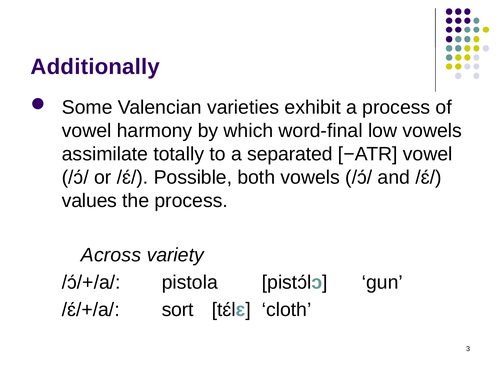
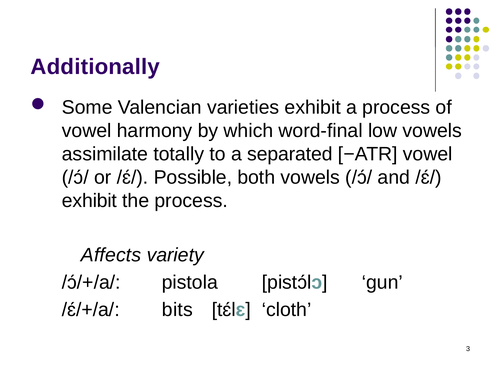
values at (89, 201): values -> exhibit
Across: Across -> Affects
sort: sort -> bits
